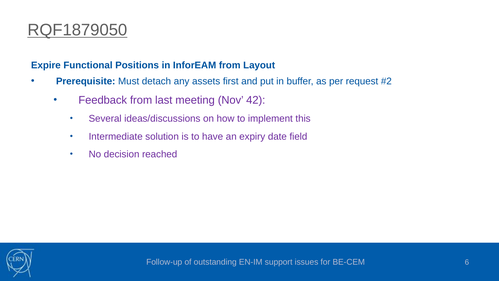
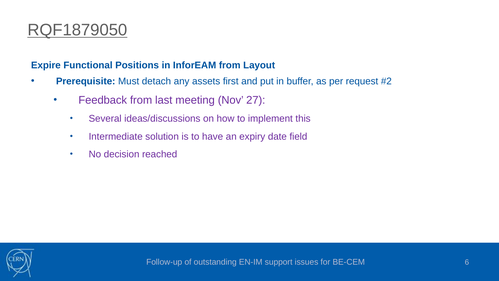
42: 42 -> 27
